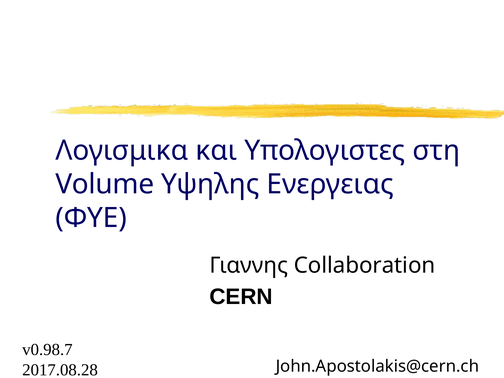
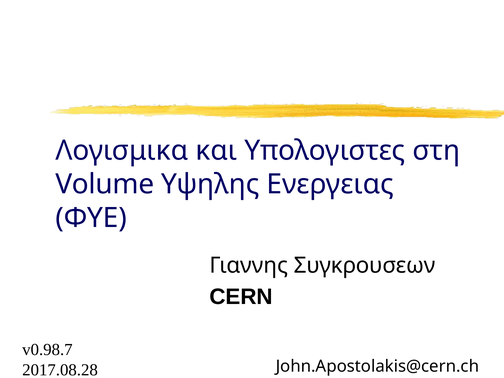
Collaboration: Collaboration -> Συγκρουσεων
